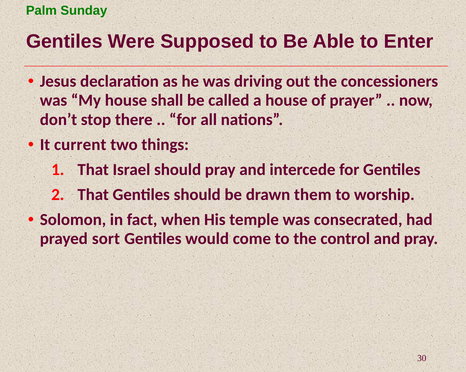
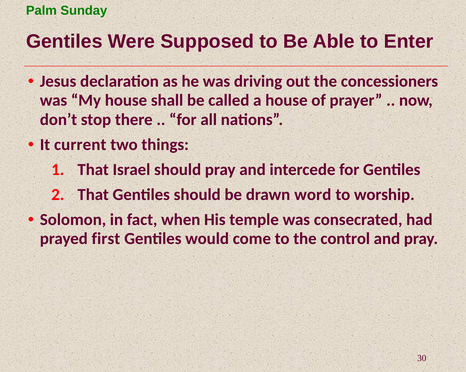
them: them -> word
sort: sort -> first
